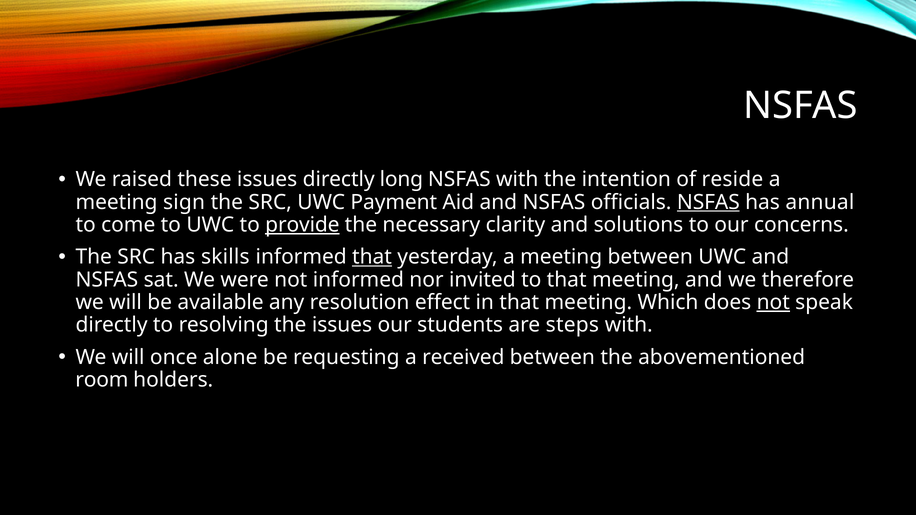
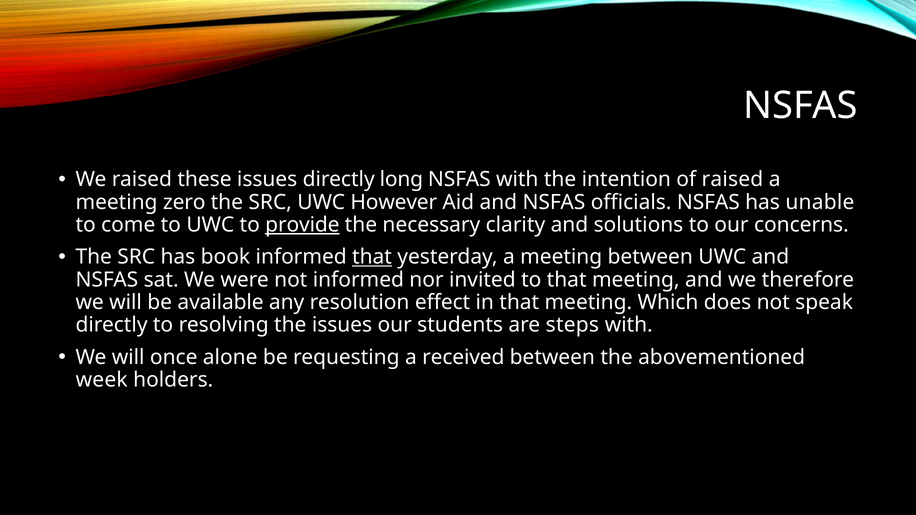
of reside: reside -> raised
sign: sign -> zero
Payment: Payment -> However
NSFAS at (708, 202) underline: present -> none
annual: annual -> unable
skills: skills -> book
not at (773, 302) underline: present -> none
room: room -> week
